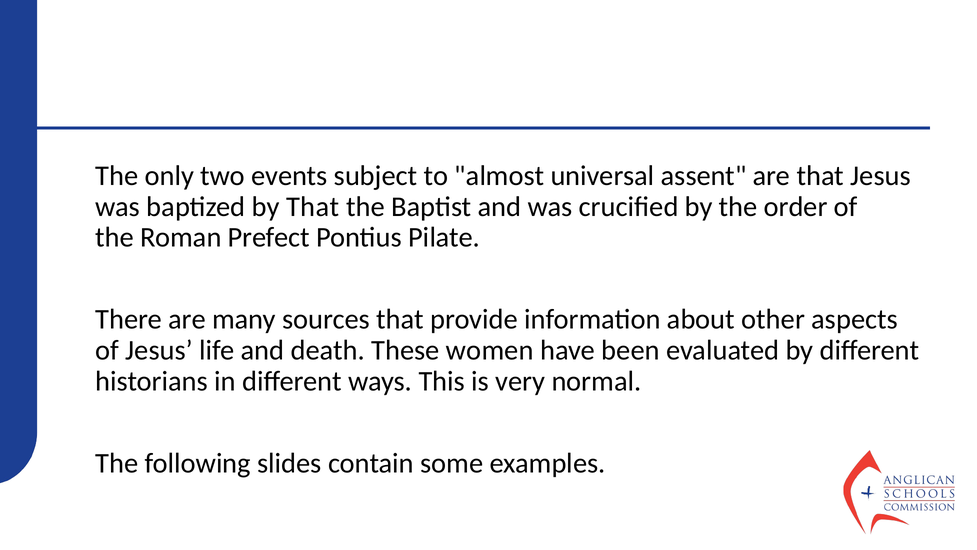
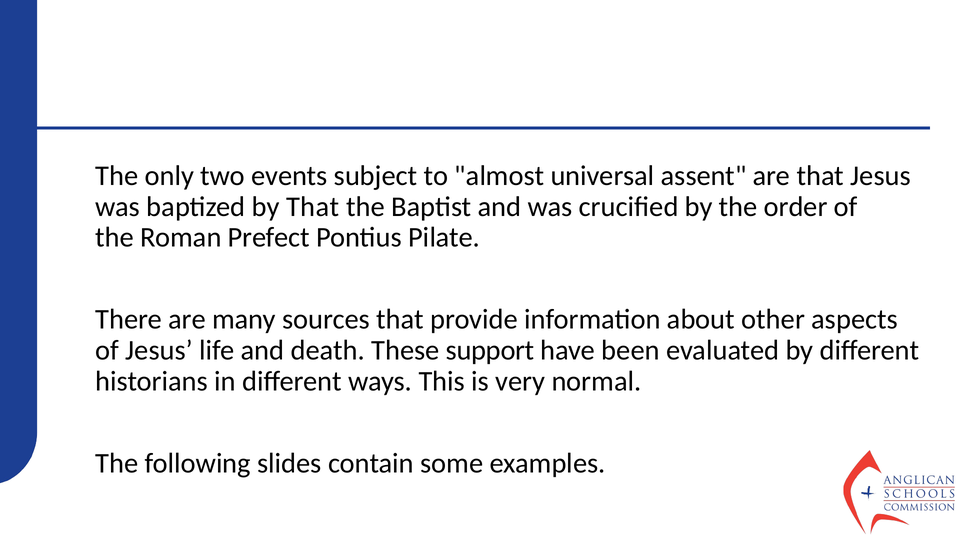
women: women -> support
